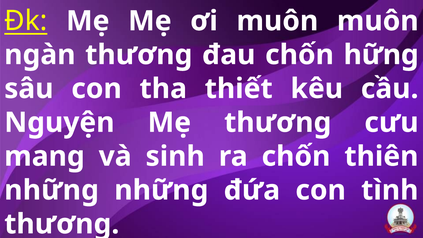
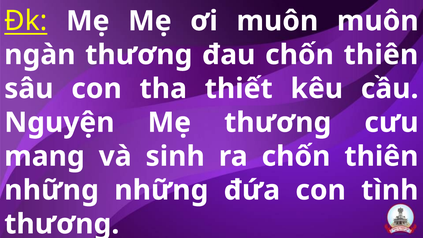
đau chốn hững: hững -> thiên
